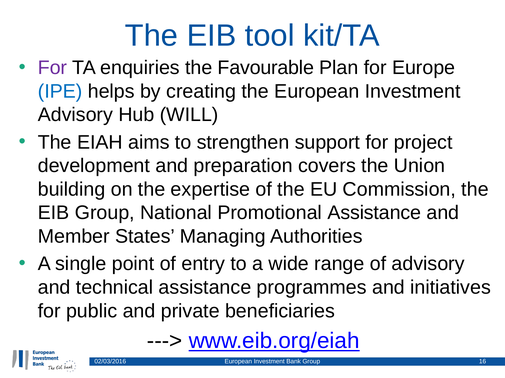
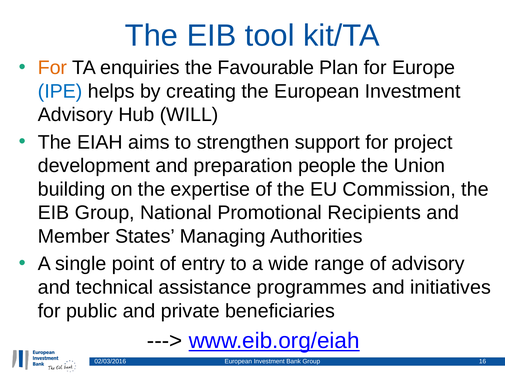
For at (53, 68) colour: purple -> orange
covers: covers -> people
Promotional Assistance: Assistance -> Recipients
